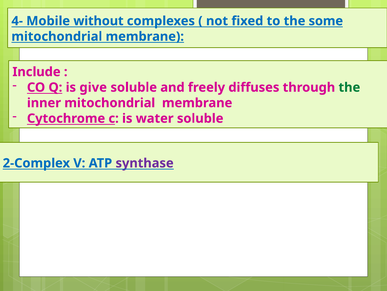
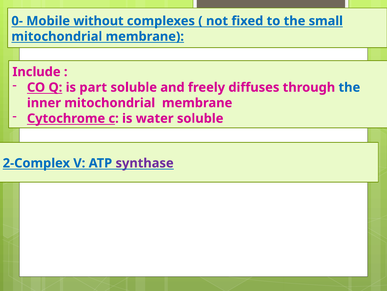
4-: 4- -> 0-
some: some -> small
give: give -> part
the at (349, 87) colour: green -> blue
